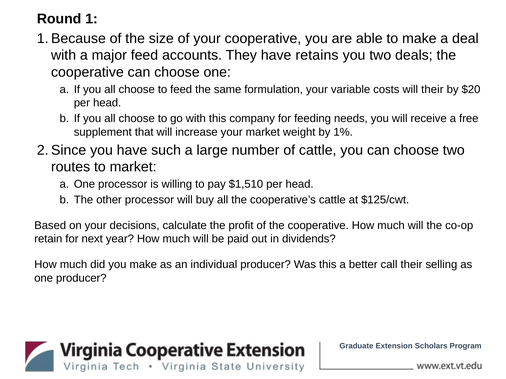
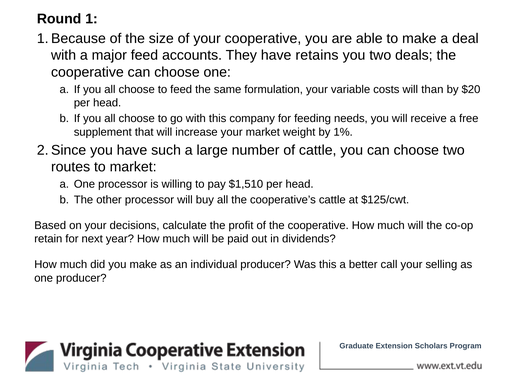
will their: their -> than
call their: their -> your
